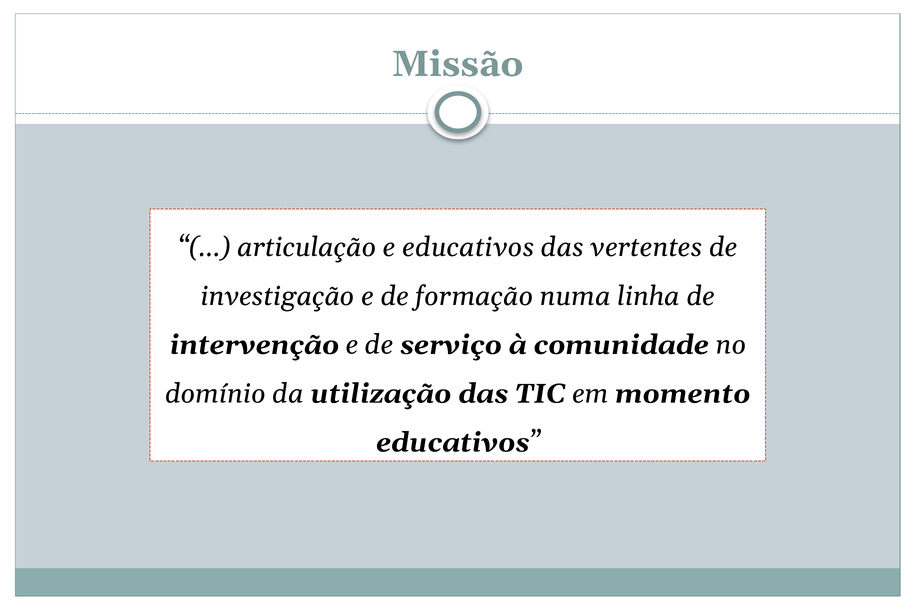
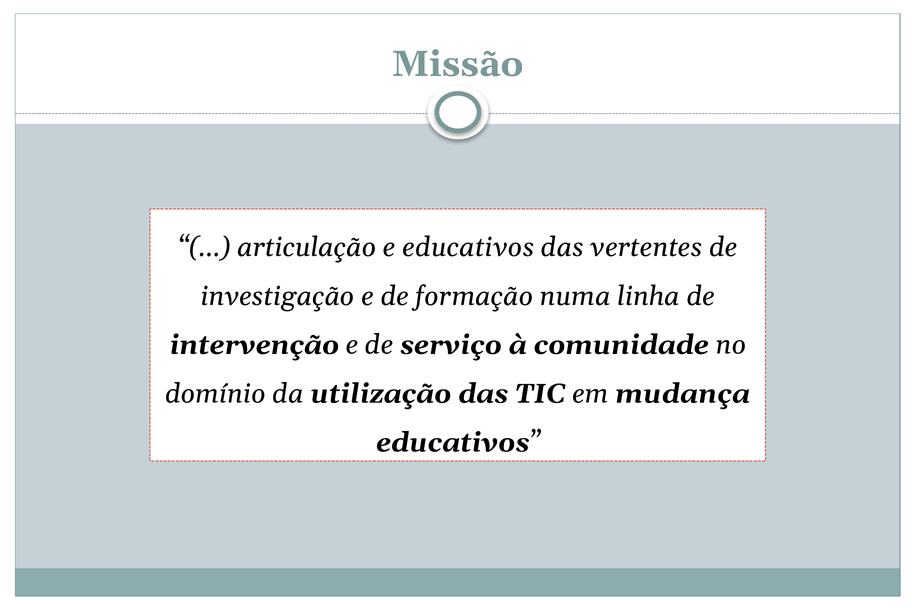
momento: momento -> mudança
